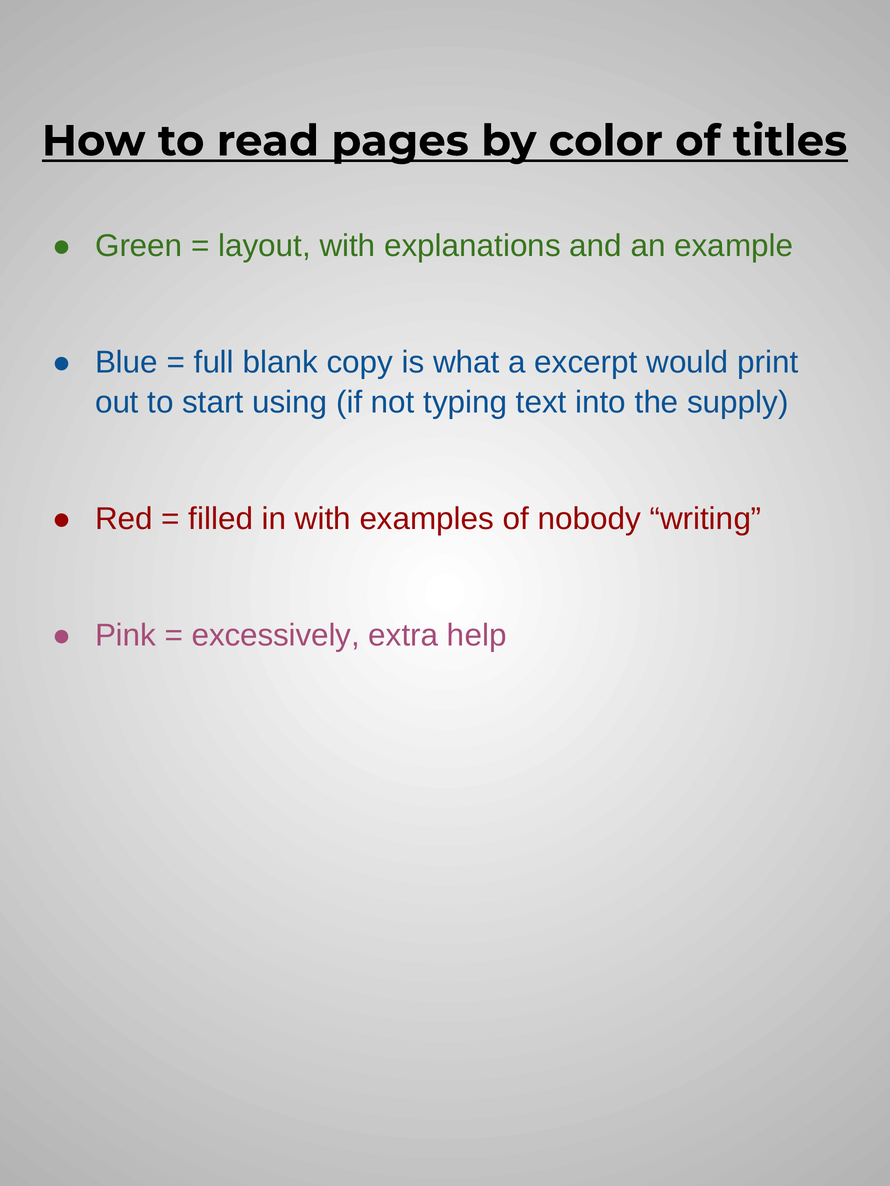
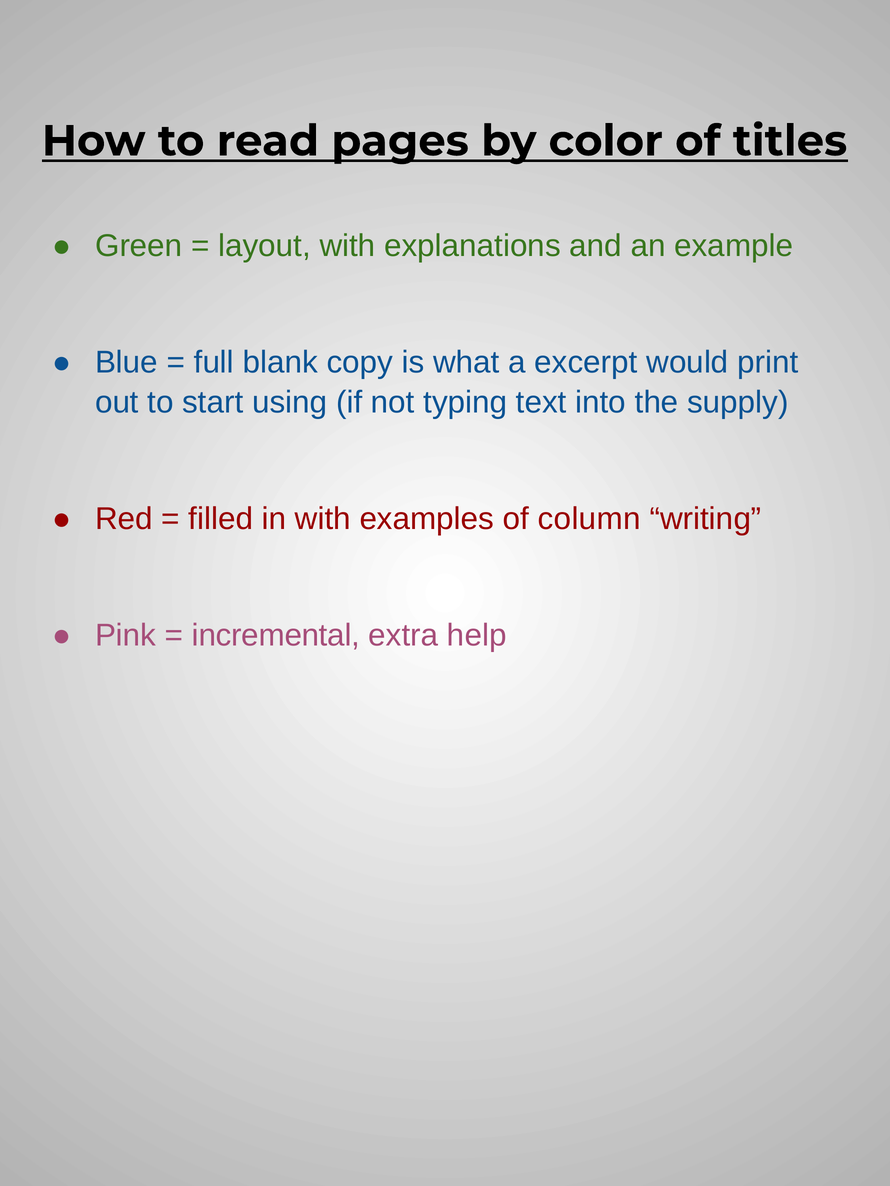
nobody: nobody -> column
excessively: excessively -> incremental
